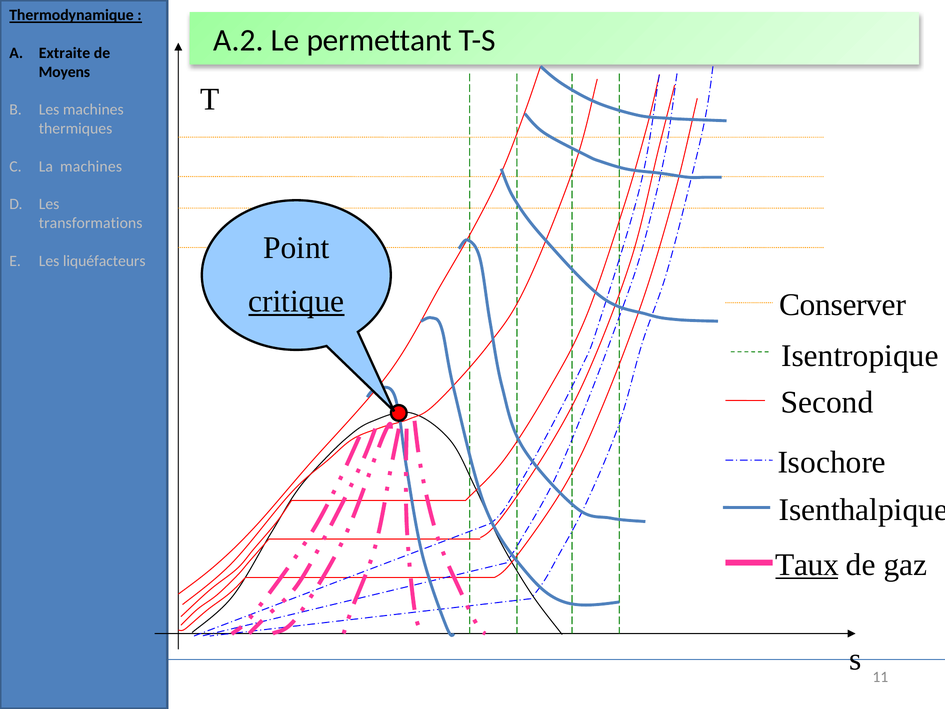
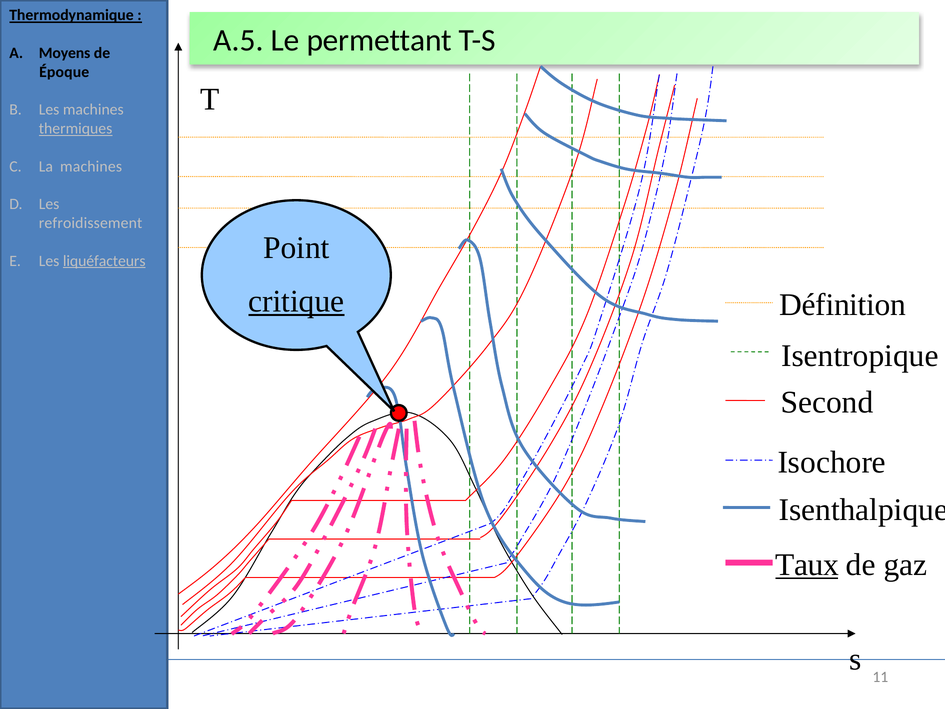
A.2: A.2 -> A.5
Extraite: Extraite -> Moyens
Moyens: Moyens -> Époque
thermiques underline: none -> present
transformations: transformations -> refroidissement
liquéfacteurs underline: none -> present
Conserver: Conserver -> Définition
